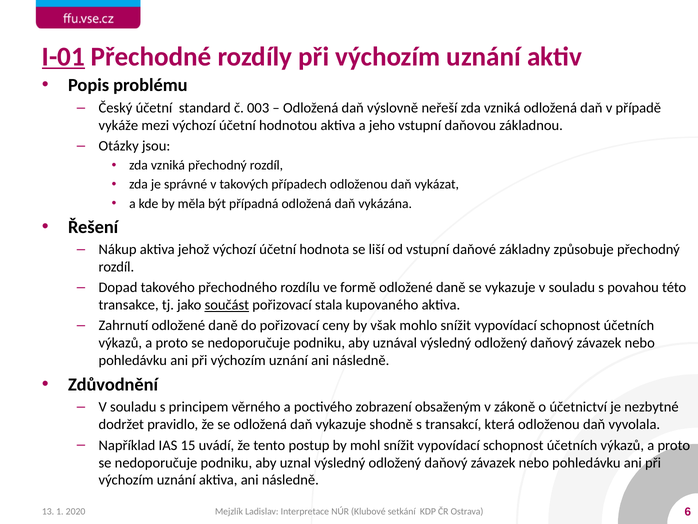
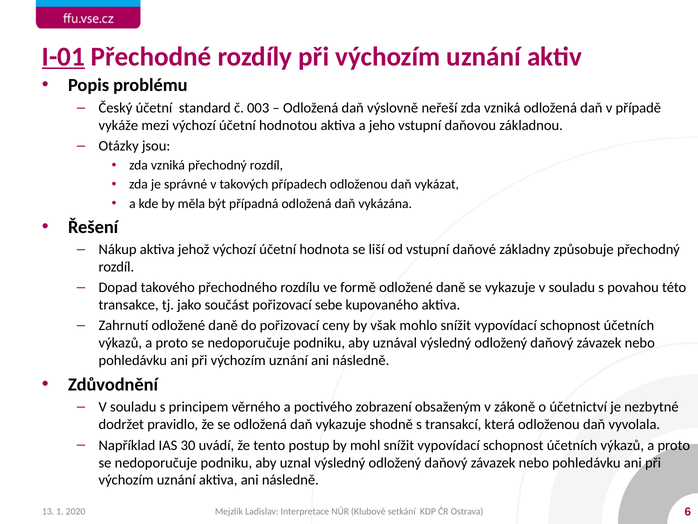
součást underline: present -> none
stala: stala -> sebe
15: 15 -> 30
